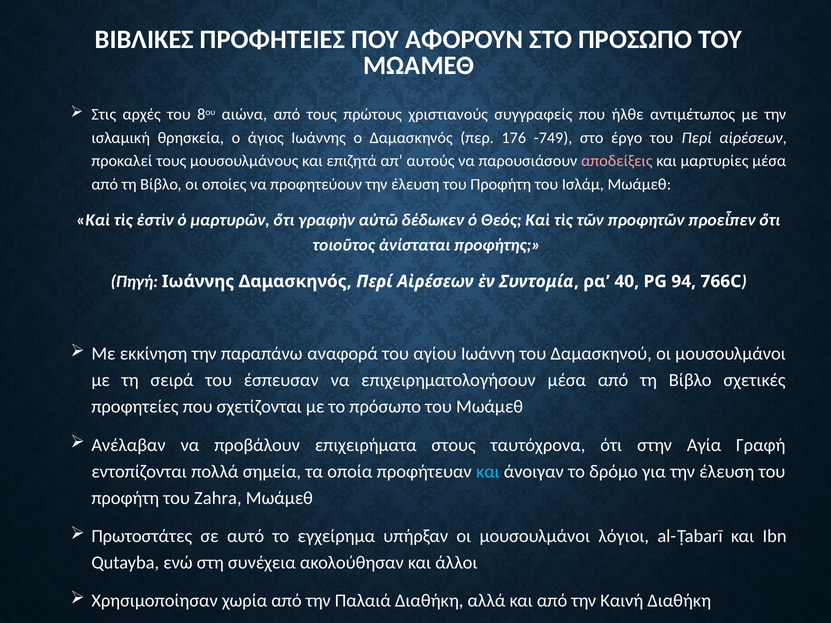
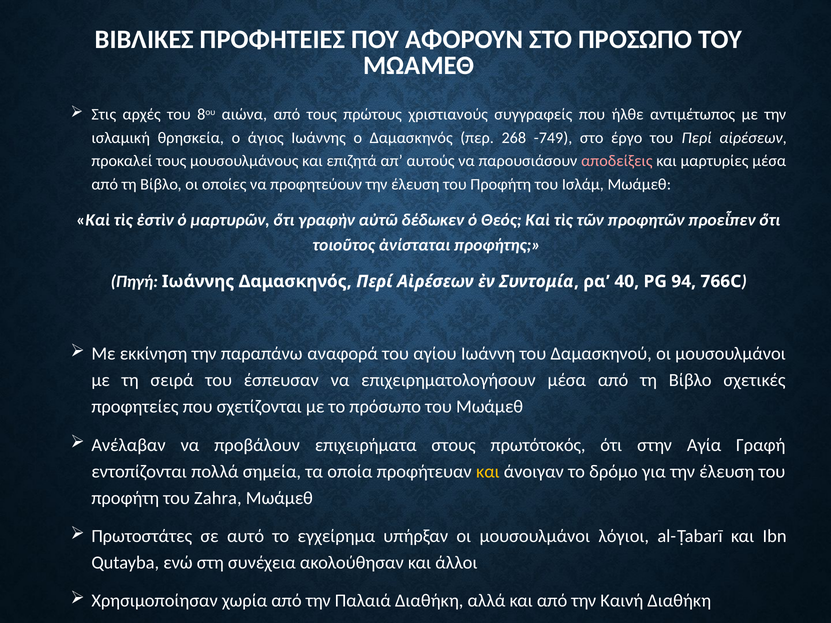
176: 176 -> 268
ταυτόχρονα: ταυτόχρονα -> πρωτότοκός
και at (488, 472) colour: light blue -> yellow
